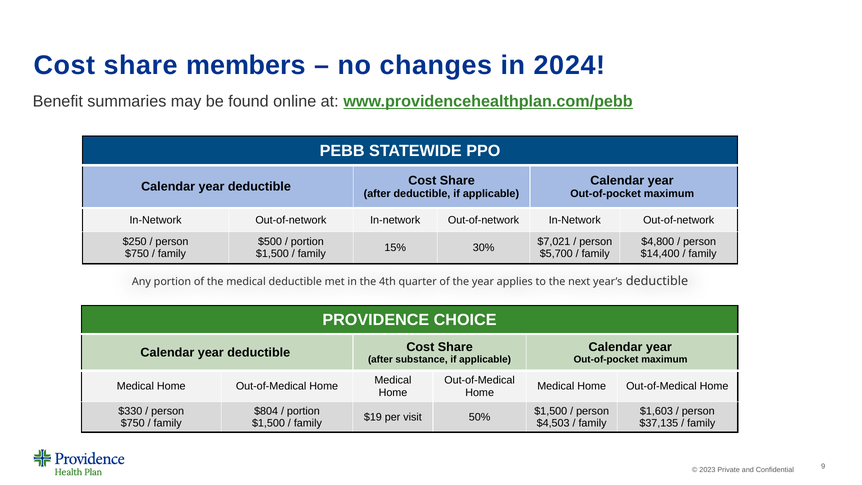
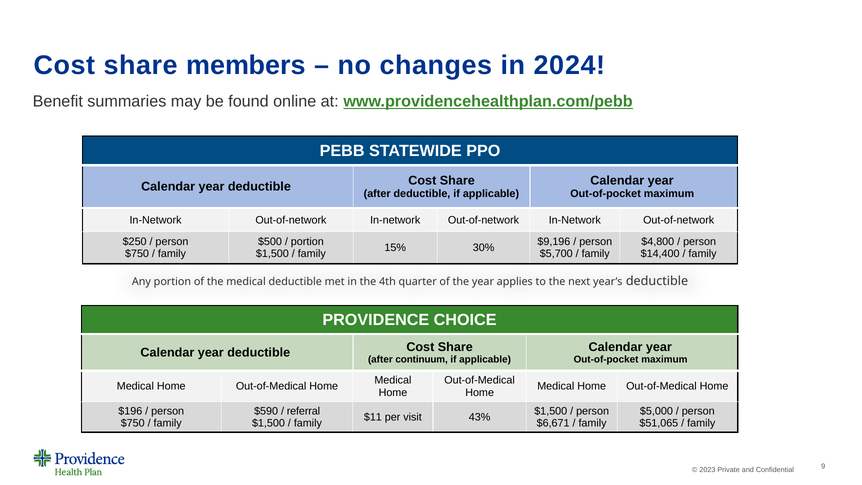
$7,021: $7,021 -> $9,196
substance: substance -> continuum
$330: $330 -> $196
$804: $804 -> $590
portion at (303, 411): portion -> referral
$1,603: $1,603 -> $5,000
$19: $19 -> $11
50%: 50% -> 43%
$4,503: $4,503 -> $6,671
$37,135: $37,135 -> $51,065
